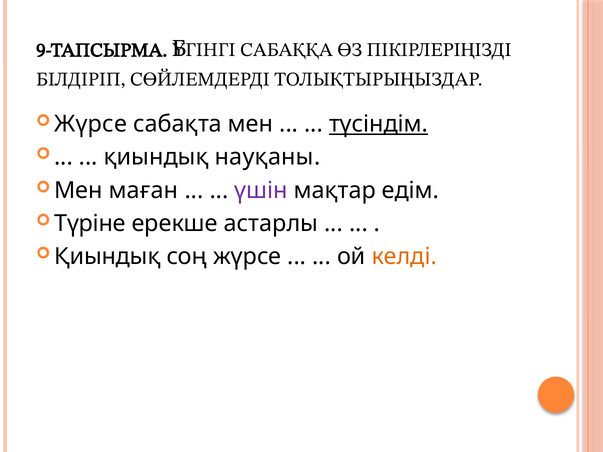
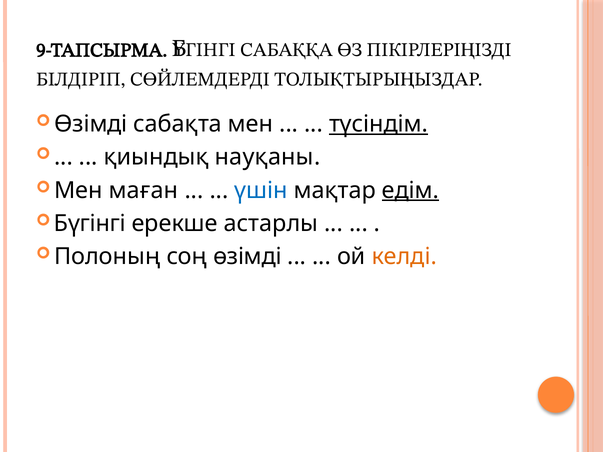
Жүрсе at (91, 124): Жүрсе -> Өзімді
үшін colour: purple -> blue
едім underline: none -> present
Түріне: Түріне -> Бүгінгі
Қиындық at (107, 257): Қиындық -> Полоның
соң жүрсе: жүрсе -> өзімді
